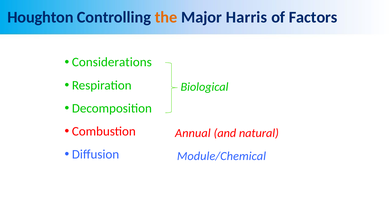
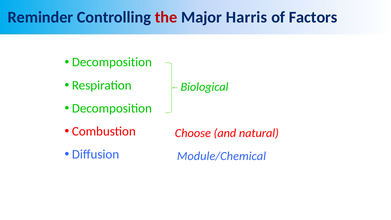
Houghton: Houghton -> Reminder
the colour: orange -> red
Considerations at (112, 62): Considerations -> Decomposition
Annual: Annual -> Choose
